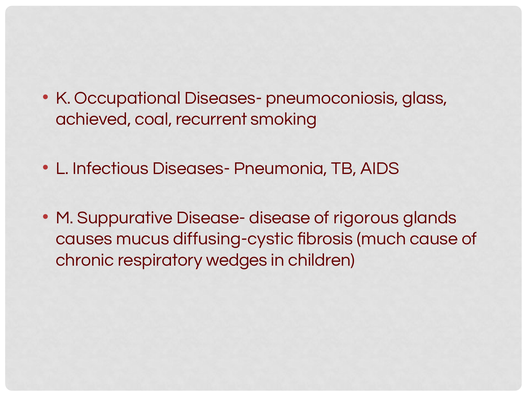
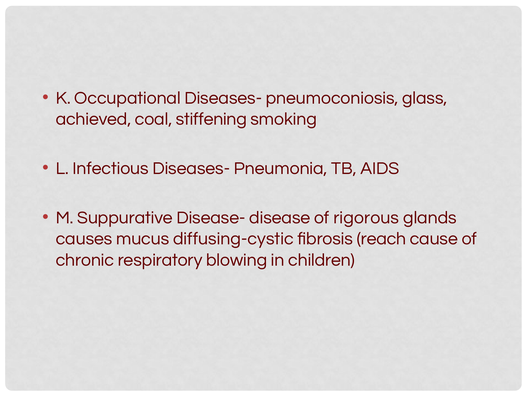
recurrent: recurrent -> stiffening
much: much -> reach
wedges: wedges -> blowing
